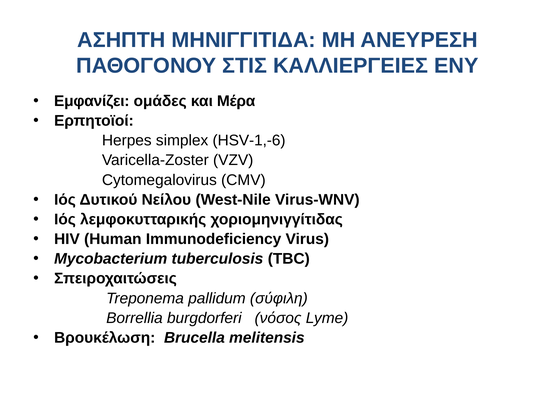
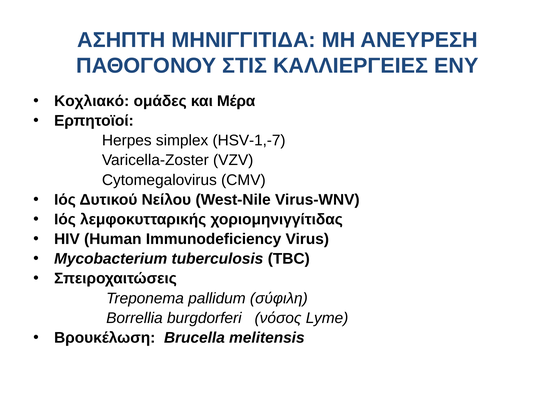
Εμφανίζει: Εμφανίζει -> Κοχλιακό
HSV-1,-6: HSV-1,-6 -> HSV-1,-7
